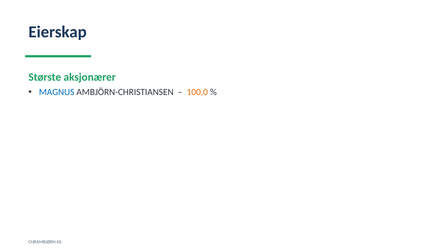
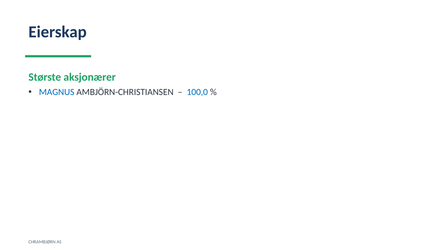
100,0 colour: orange -> blue
